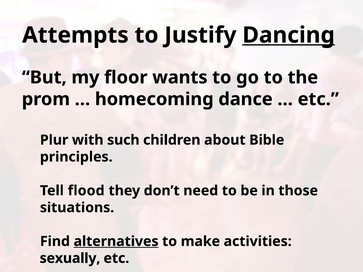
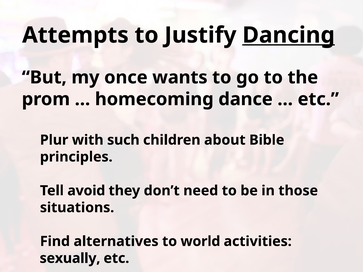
floor: floor -> once
flood: flood -> avoid
alternatives underline: present -> none
make: make -> world
